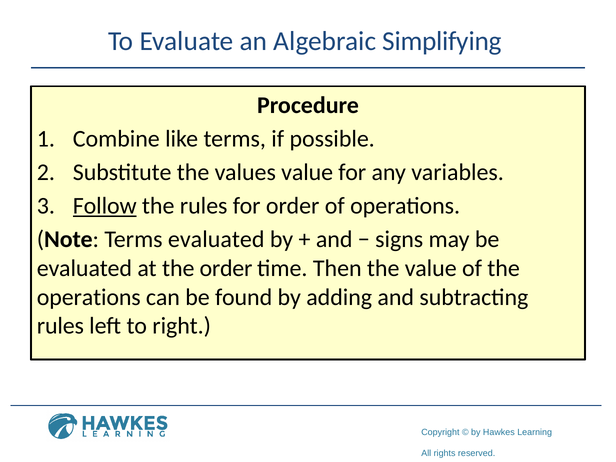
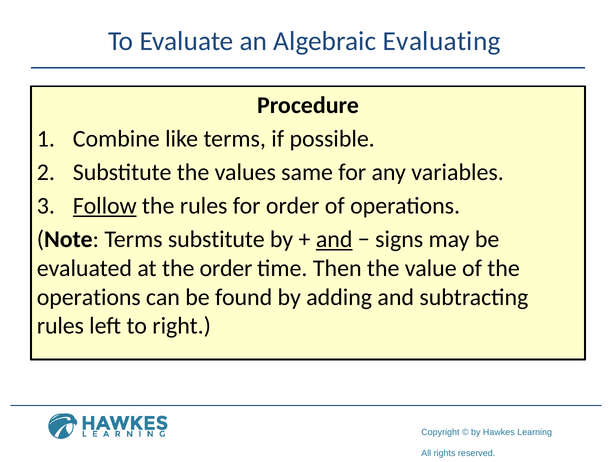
Simplifying: Simplifying -> Evaluating
values value: value -> same
Terms evaluated: evaluated -> substitute
and at (334, 240) underline: none -> present
